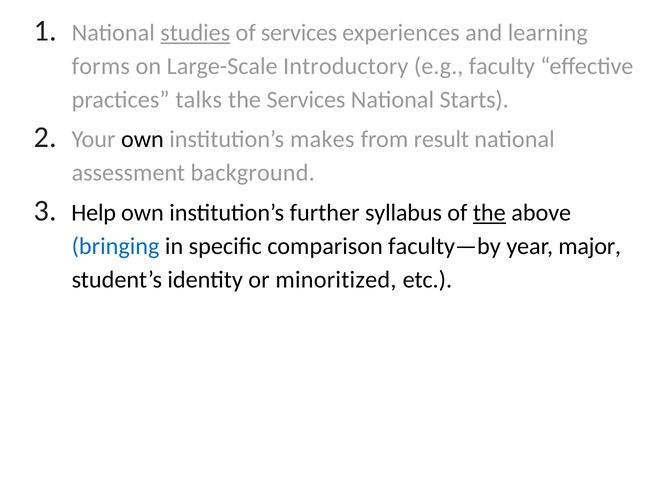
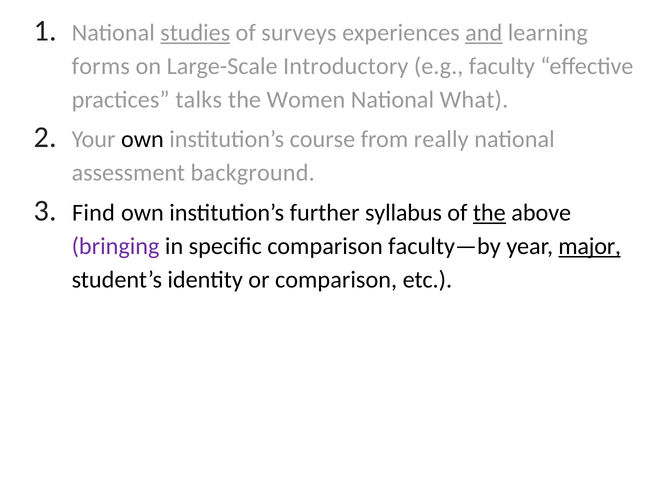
of services: services -> surveys
and underline: none -> present
the Services: Services -> Women
Starts: Starts -> What
makes: makes -> course
result: result -> really
Help: Help -> Find
bringing colour: blue -> purple
major underline: none -> present
or minoritized: minoritized -> comparison
